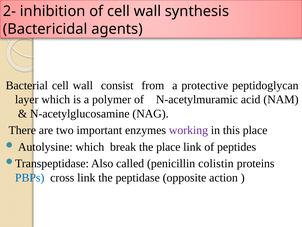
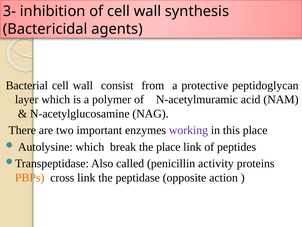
2-: 2- -> 3-
colistin: colistin -> activity
PBPs colour: blue -> orange
